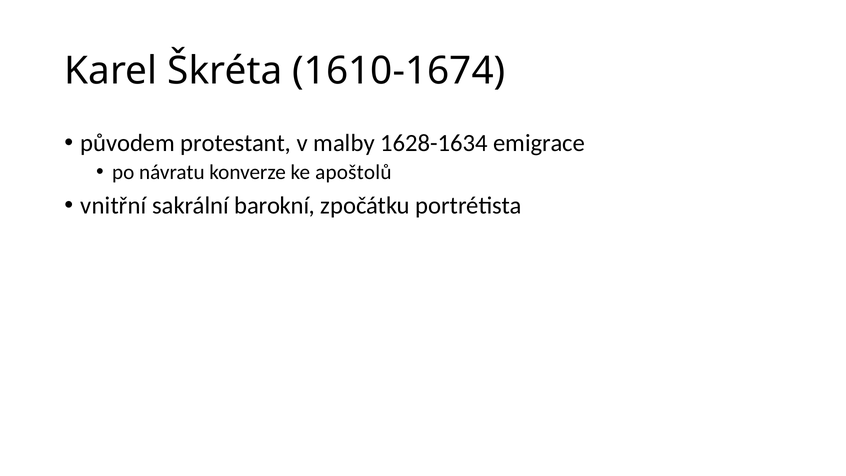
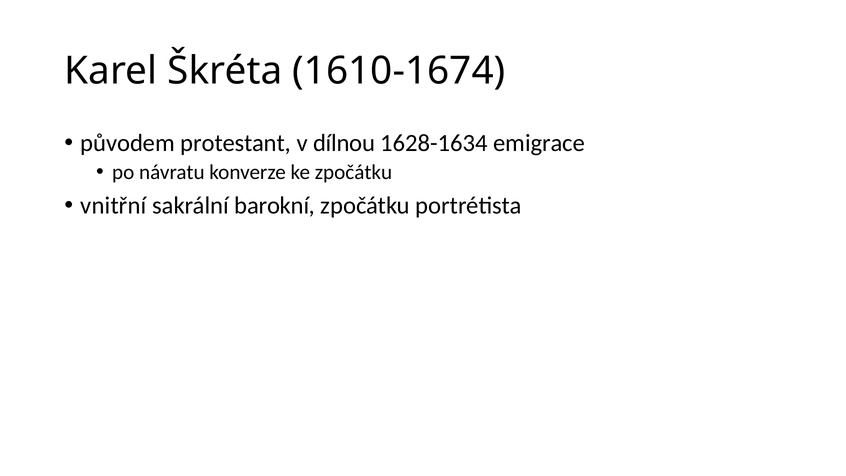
malby: malby -> dílnou
ke apoštolů: apoštolů -> zpočátku
